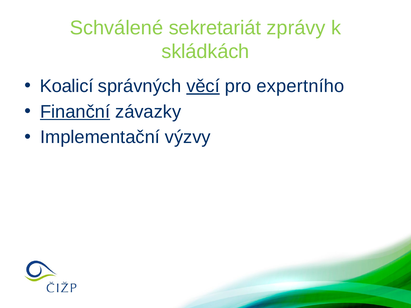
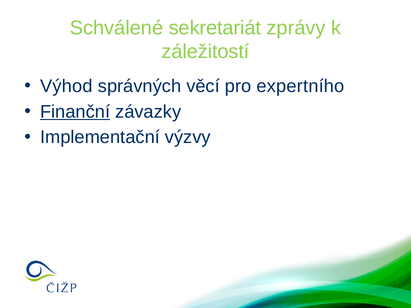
skládkách: skládkách -> záležitostí
Koalicí: Koalicí -> Výhod
věcí underline: present -> none
